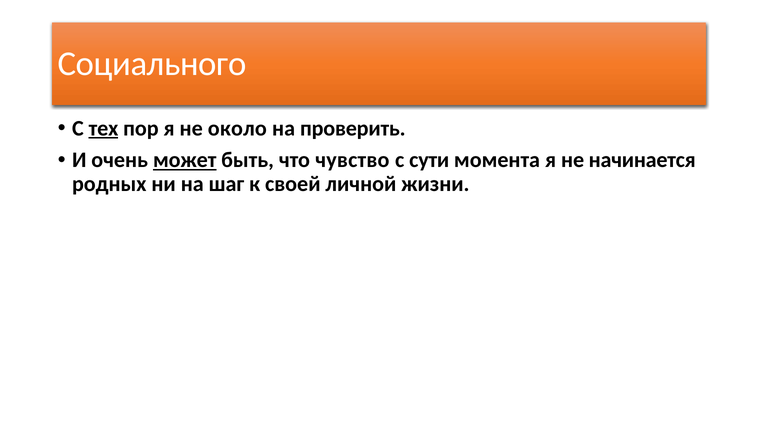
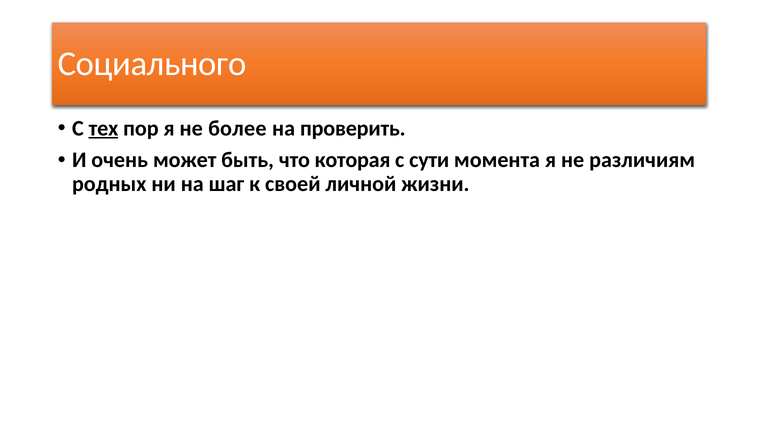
около: около -> более
может underline: present -> none
чувство: чувство -> которая
начинается: начинается -> различиям
